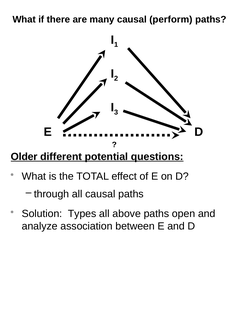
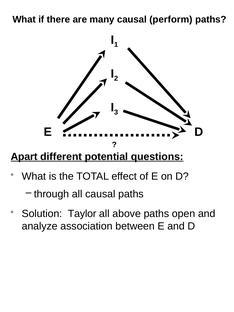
Older: Older -> Apart
Types: Types -> Taylor
